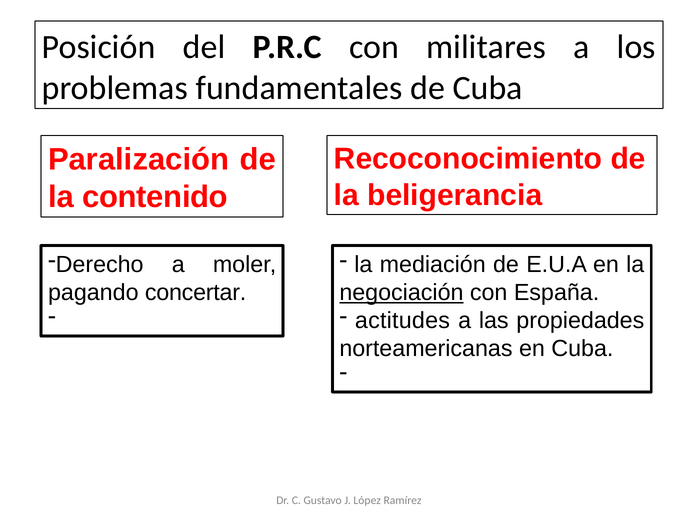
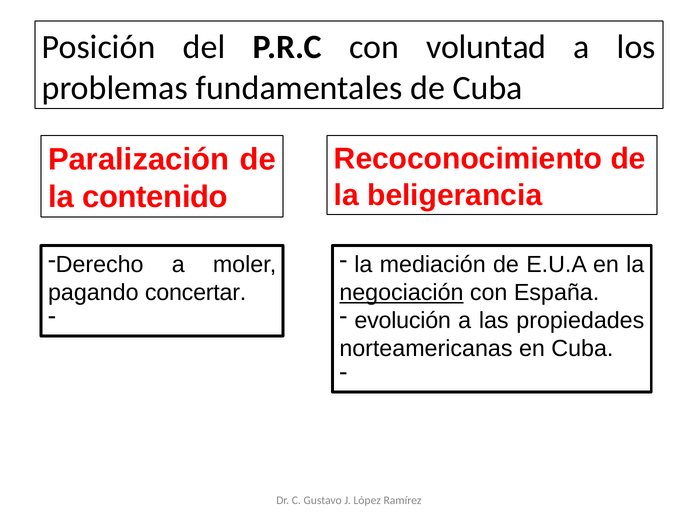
militares: militares -> voluntad
actitudes: actitudes -> evolución
